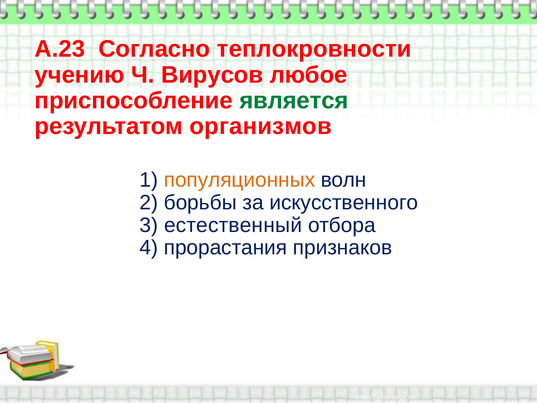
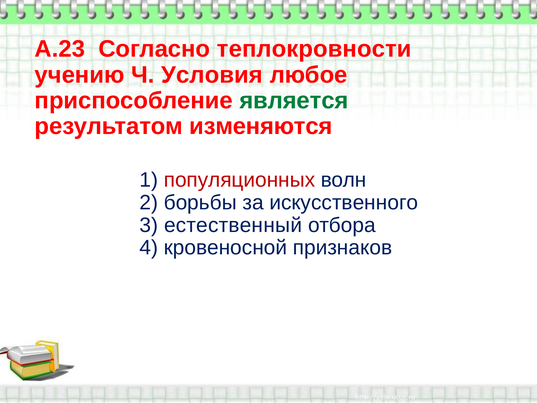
Вирусов: Вирусов -> Условия
организмов: организмов -> изменяются
популяционных colour: orange -> red
прорастания: прорастания -> кровеносной
